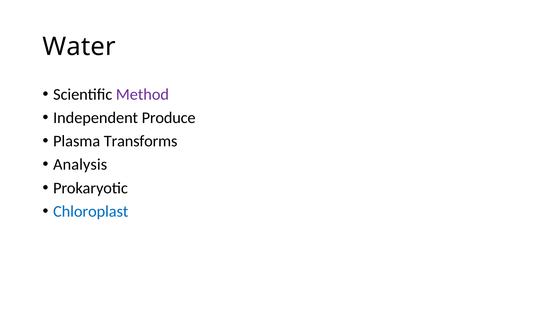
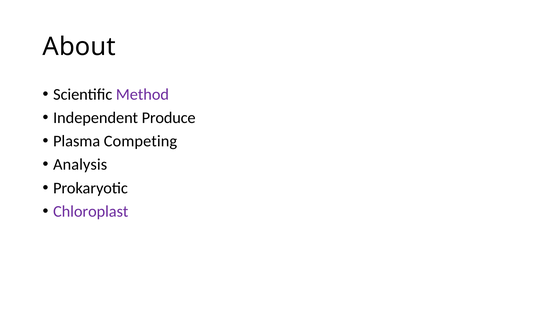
Water: Water -> About
Transforms: Transforms -> Competing
Chloroplast colour: blue -> purple
